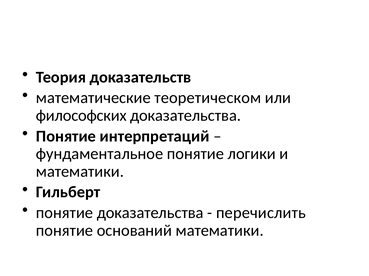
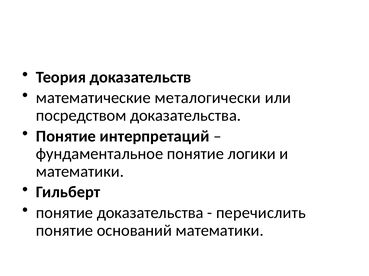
теоретическом: теоретическом -> металогически
философских: философских -> посредством
